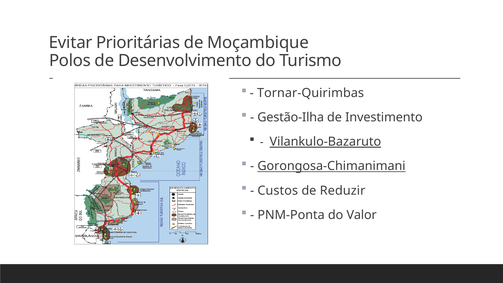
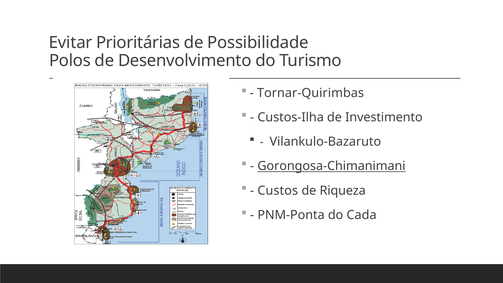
Moçambique: Moçambique -> Possibilidade
Gestão-Ilha: Gestão-Ilha -> Custos-Ilha
Vilankulo-Bazaruto underline: present -> none
Reduzir: Reduzir -> Riqueza
Valor: Valor -> Cada
